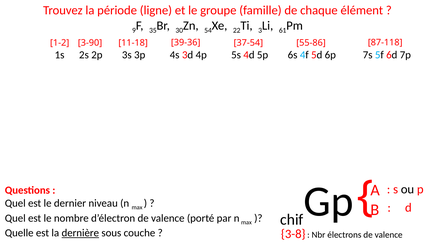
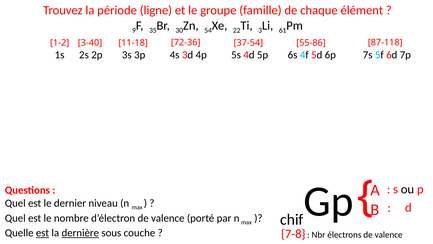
3-90: 3-90 -> 3-40
39-36: 39-36 -> 72-36
est at (43, 233) underline: none -> present
3-8: 3-8 -> 7-8
